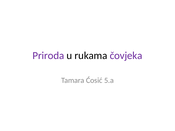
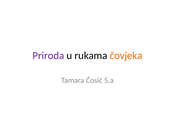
čovjeka colour: purple -> orange
